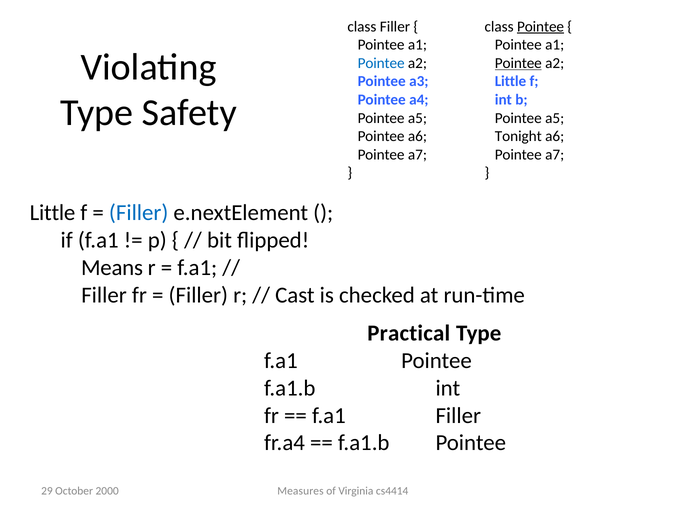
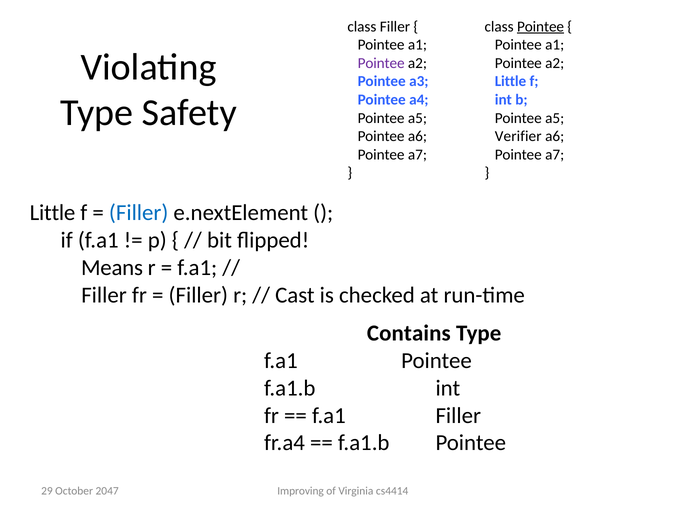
Pointee at (381, 63) colour: blue -> purple
Pointee at (518, 63) underline: present -> none
Tonight: Tonight -> Verifier
Practical: Practical -> Contains
Measures: Measures -> Improving
2000: 2000 -> 2047
